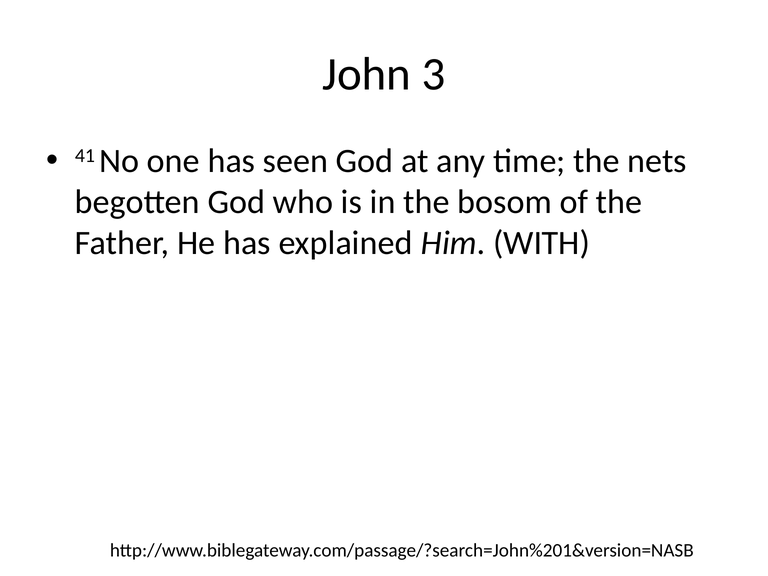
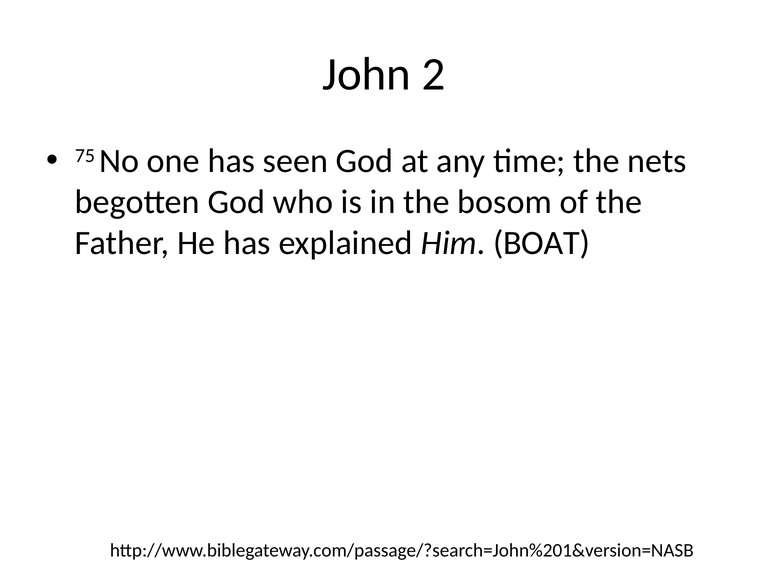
3: 3 -> 2
41: 41 -> 75
WITH: WITH -> BOAT
